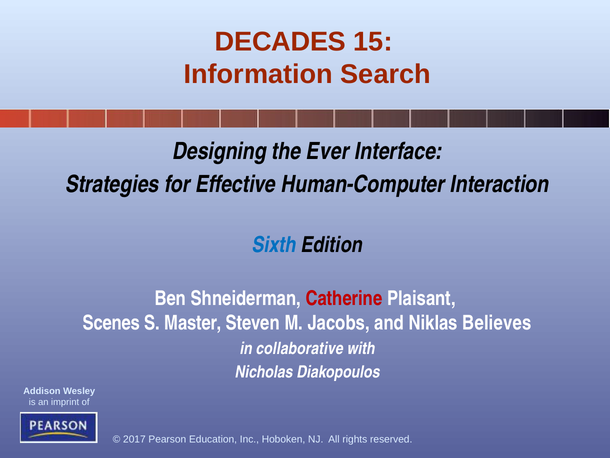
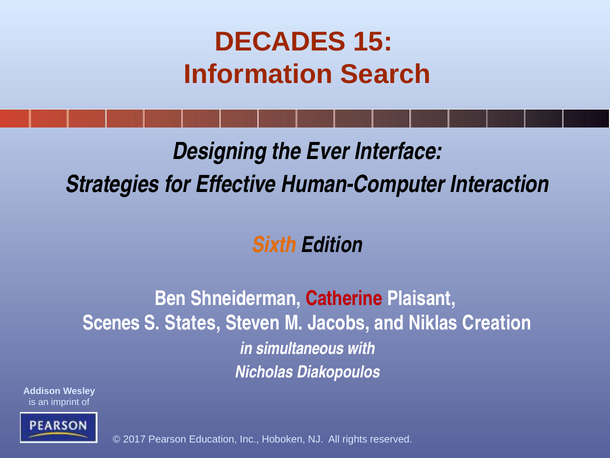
Sixth colour: blue -> orange
Master: Master -> States
Believes: Believes -> Creation
collaborative: collaborative -> simultaneous
